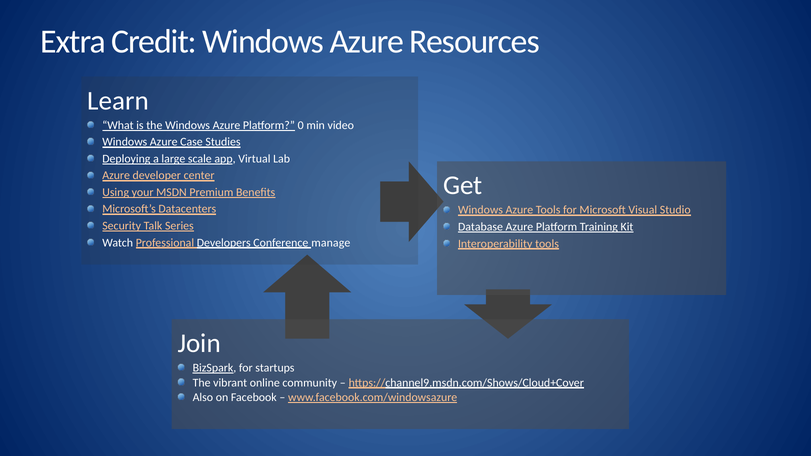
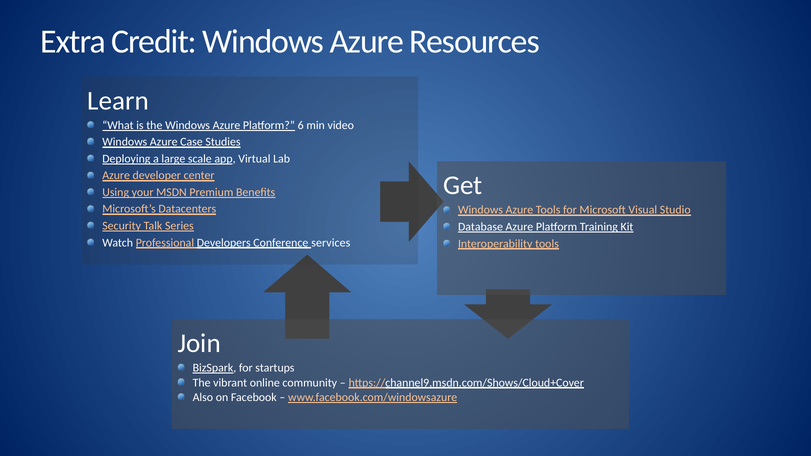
0: 0 -> 6
manage: manage -> services
